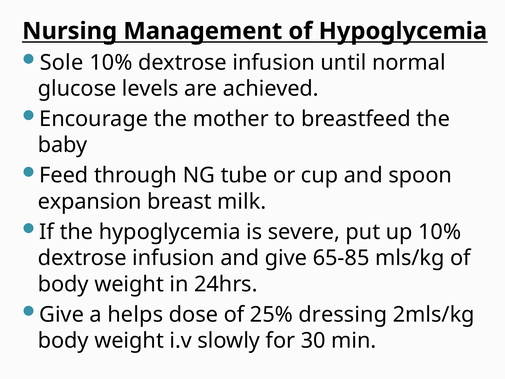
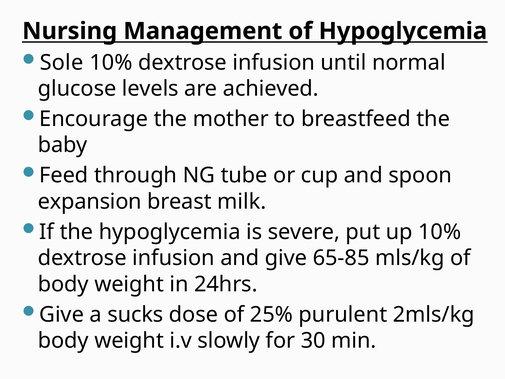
helps: helps -> sucks
dressing: dressing -> purulent
